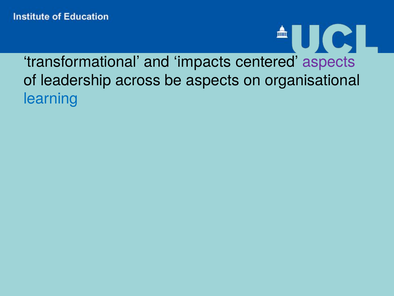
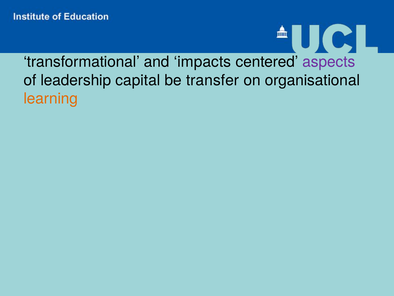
across: across -> capital
be aspects: aspects -> transfer
learning colour: blue -> orange
